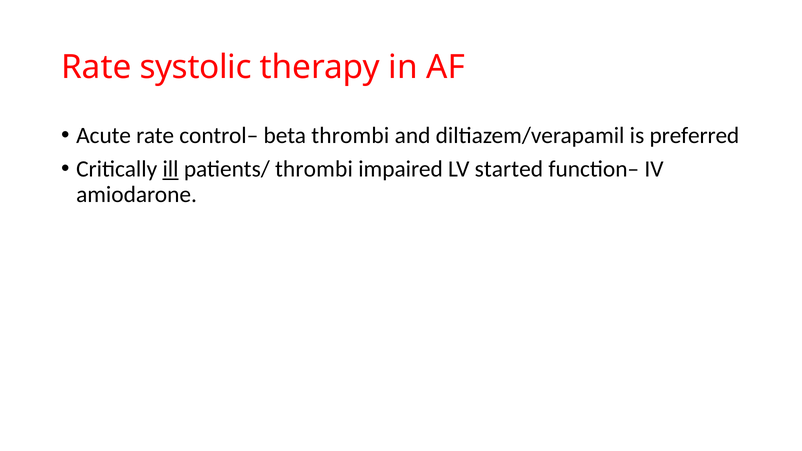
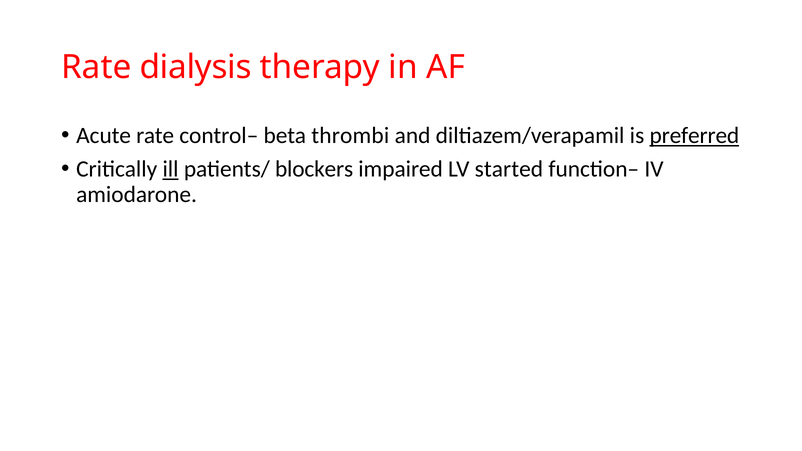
systolic: systolic -> dialysis
preferred underline: none -> present
patients/ thrombi: thrombi -> blockers
